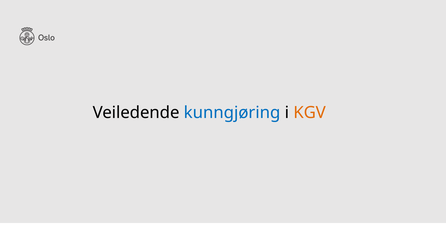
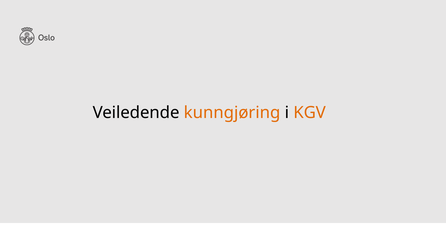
kunngjøring colour: blue -> orange
